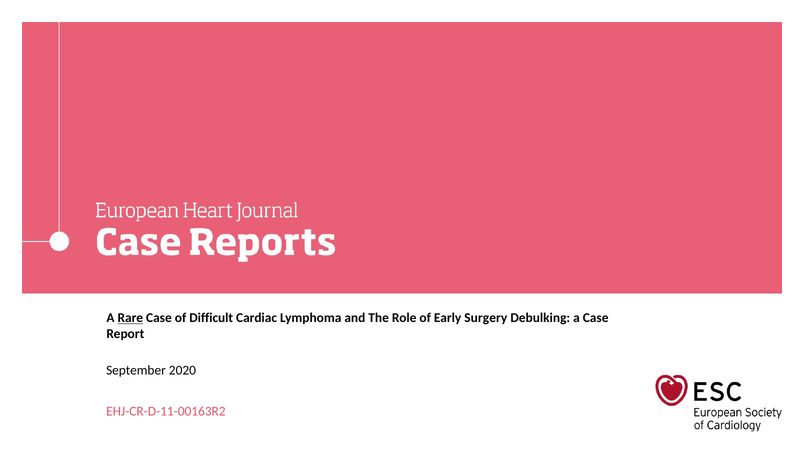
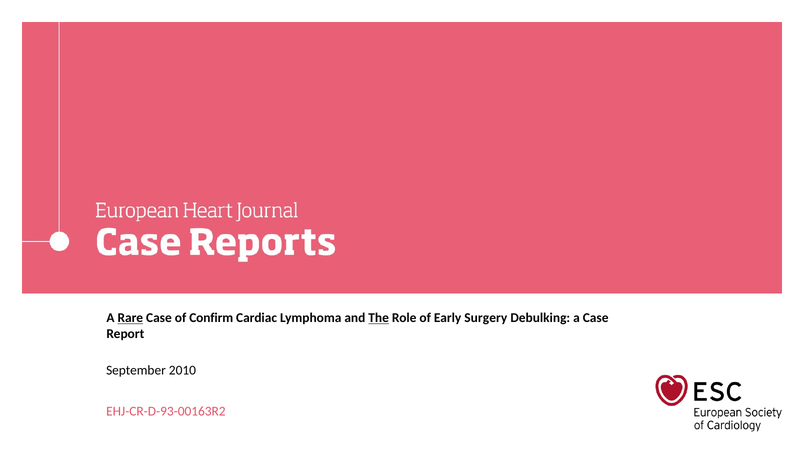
Difficult: Difficult -> Confirm
The underline: none -> present
2020: 2020 -> 2010
EHJ-CR-D-11-00163R2: EHJ-CR-D-11-00163R2 -> EHJ-CR-D-93-00163R2
